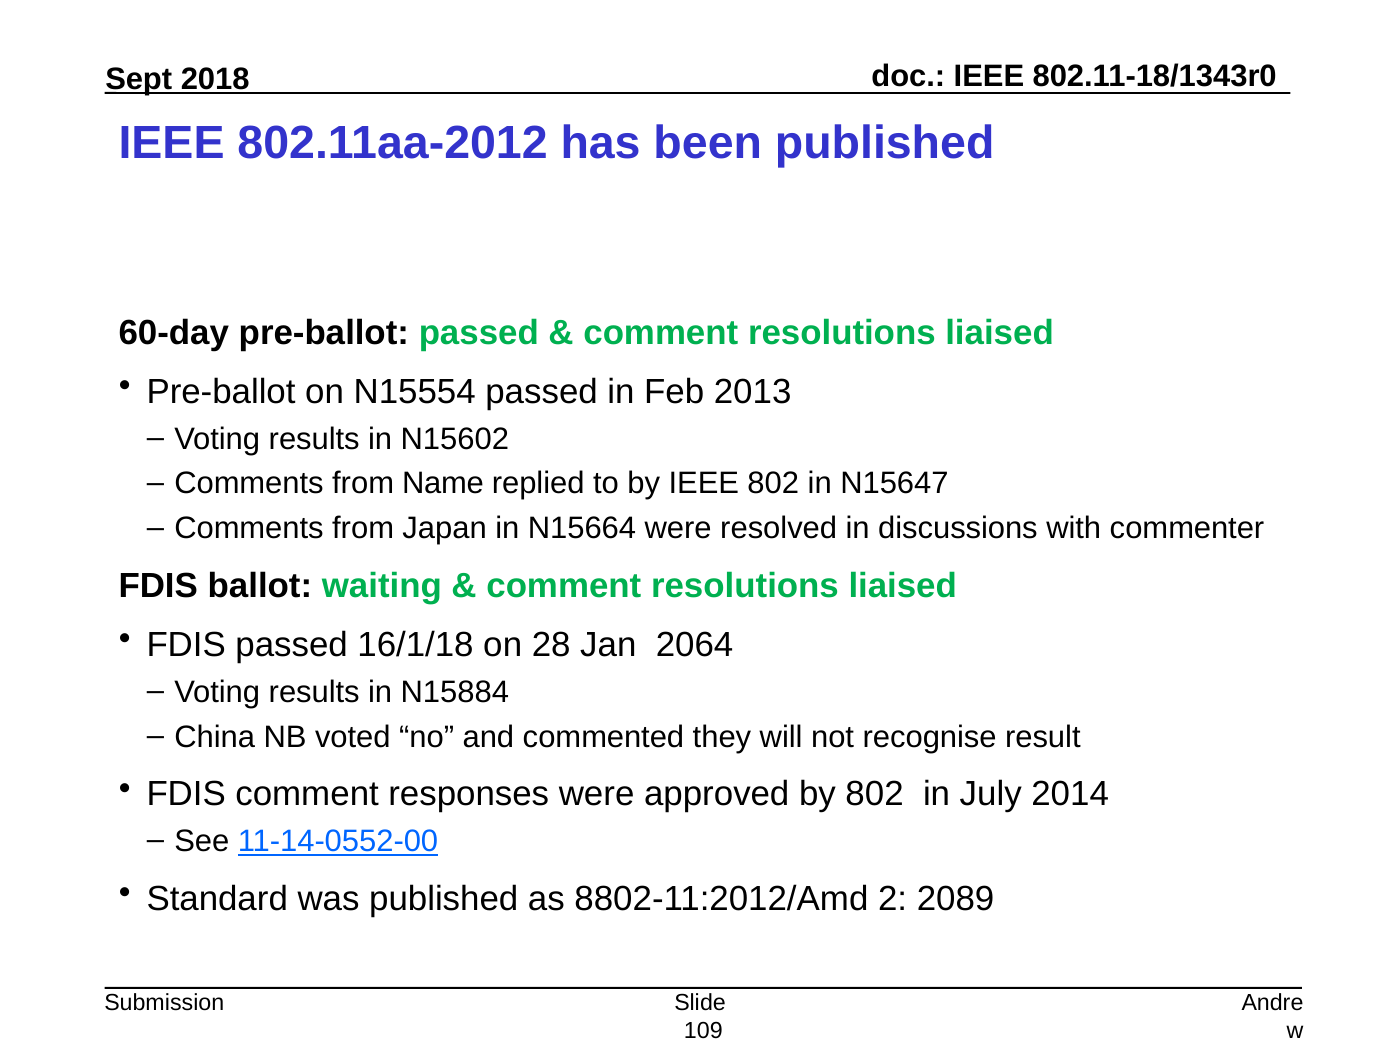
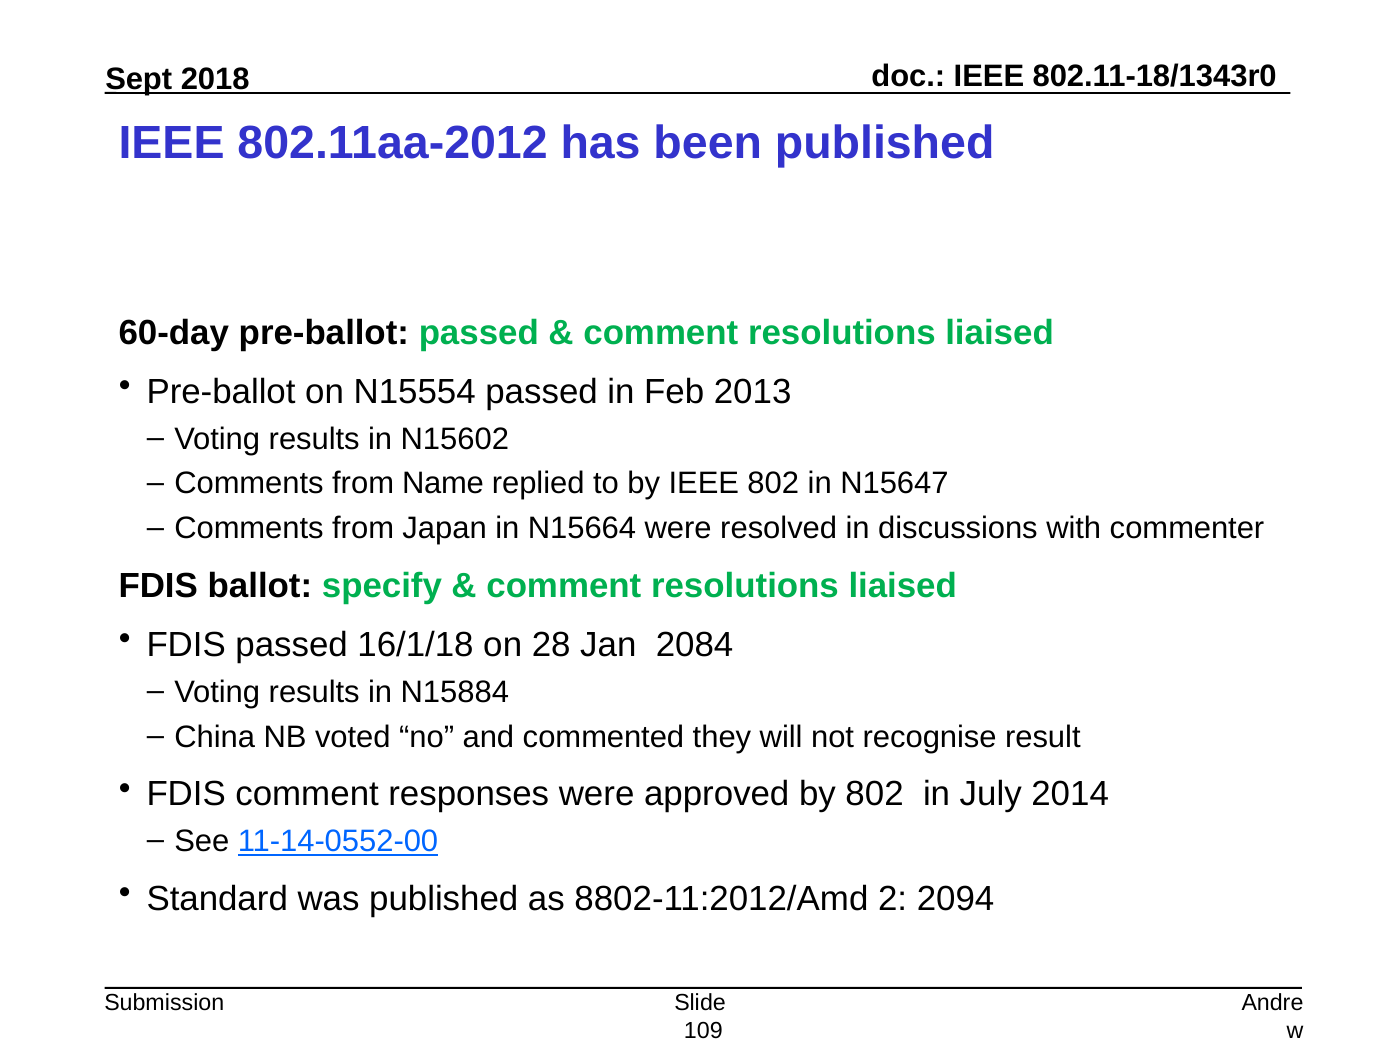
waiting: waiting -> specify
2064: 2064 -> 2084
2089: 2089 -> 2094
